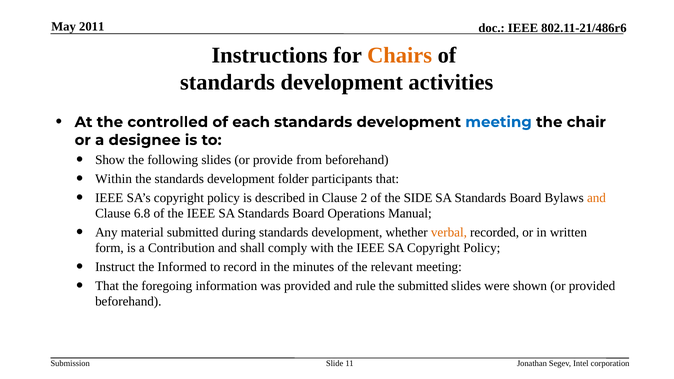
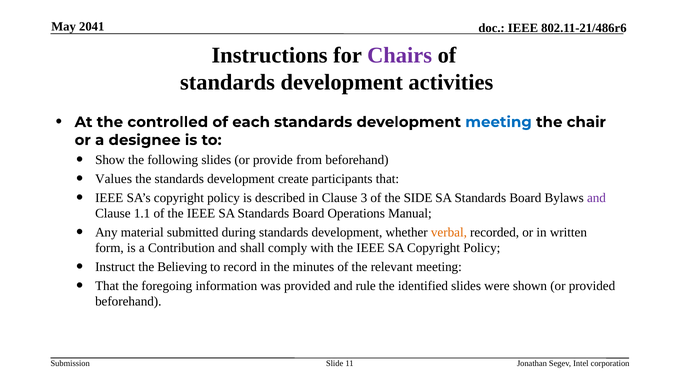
2011: 2011 -> 2041
Chairs colour: orange -> purple
Within: Within -> Values
folder: folder -> create
2: 2 -> 3
and at (596, 198) colour: orange -> purple
6.8: 6.8 -> 1.1
Informed: Informed -> Believing
the submitted: submitted -> identified
